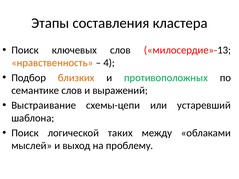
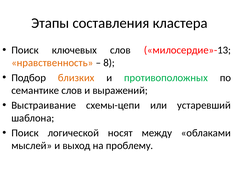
4: 4 -> 8
таких: таких -> носят
